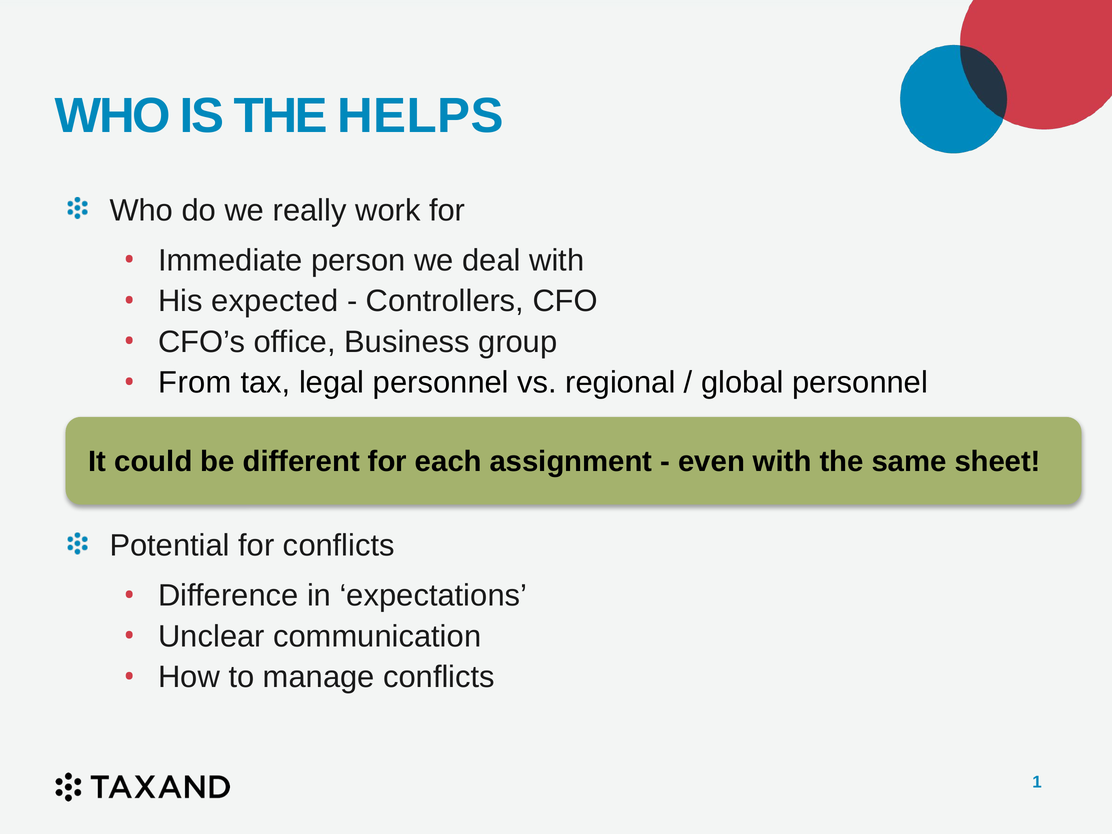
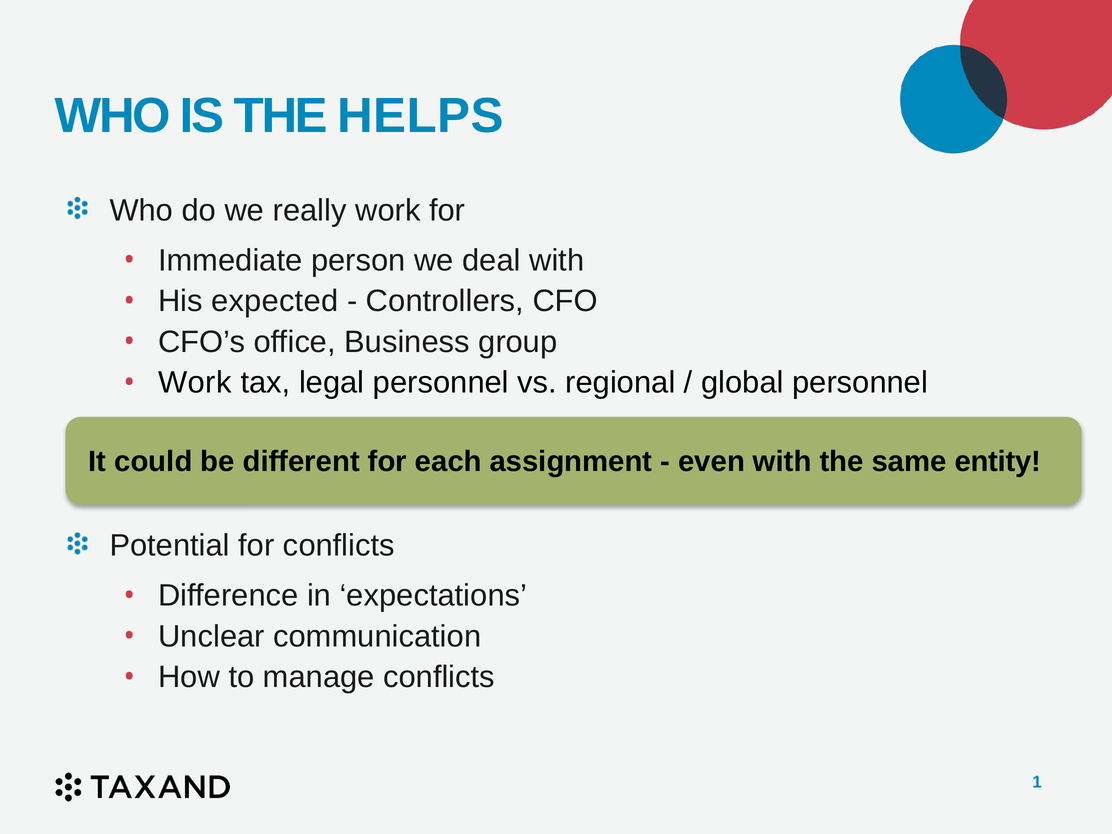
From at (195, 383): From -> Work
sheet: sheet -> entity
